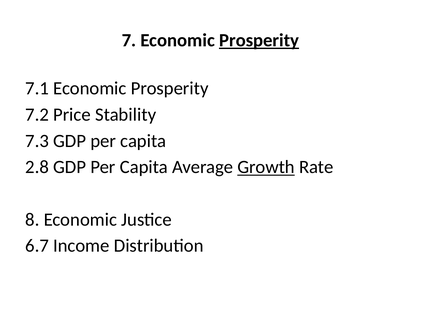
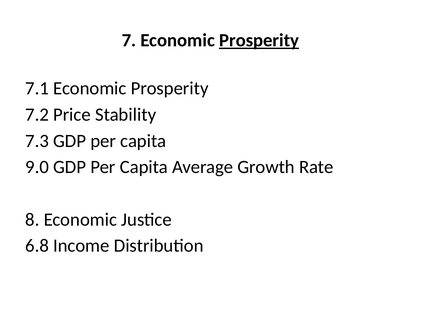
2.8: 2.8 -> 9.0
Growth underline: present -> none
6.7: 6.7 -> 6.8
